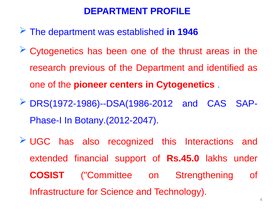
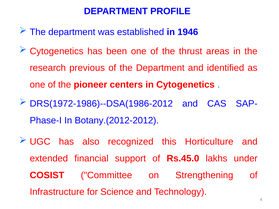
Botany.(2012-2047: Botany.(2012-2047 -> Botany.(2012-2012
Interactions: Interactions -> Horticulture
